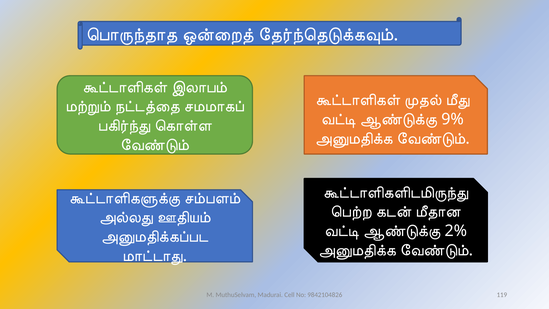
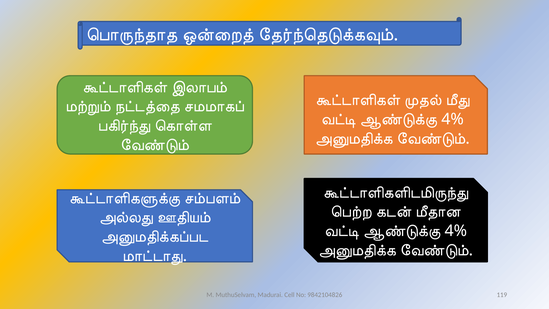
9% at (453, 119): 9% -> 4%
2% at (456, 231): 2% -> 4%
